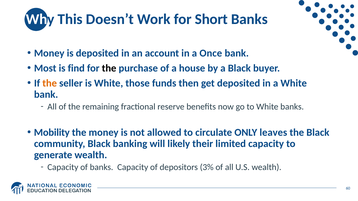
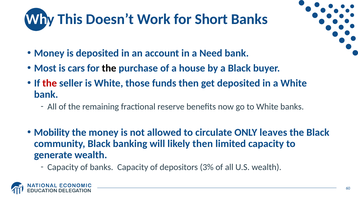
Once: Once -> Need
find: find -> cars
the at (50, 83) colour: orange -> red
likely their: their -> then
